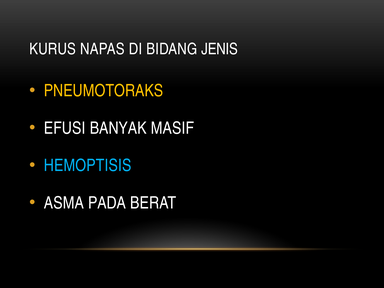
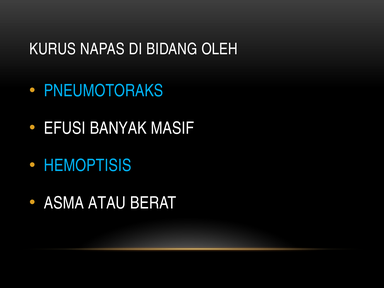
JENIS: JENIS -> OLEH
PNEUMOTORAKS colour: yellow -> light blue
PADA: PADA -> ATAU
